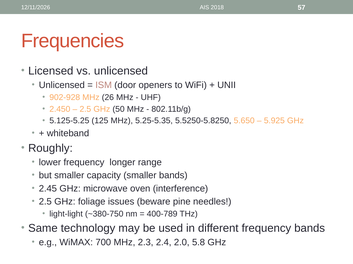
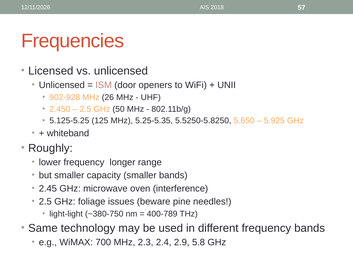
2.0: 2.0 -> 2.9
